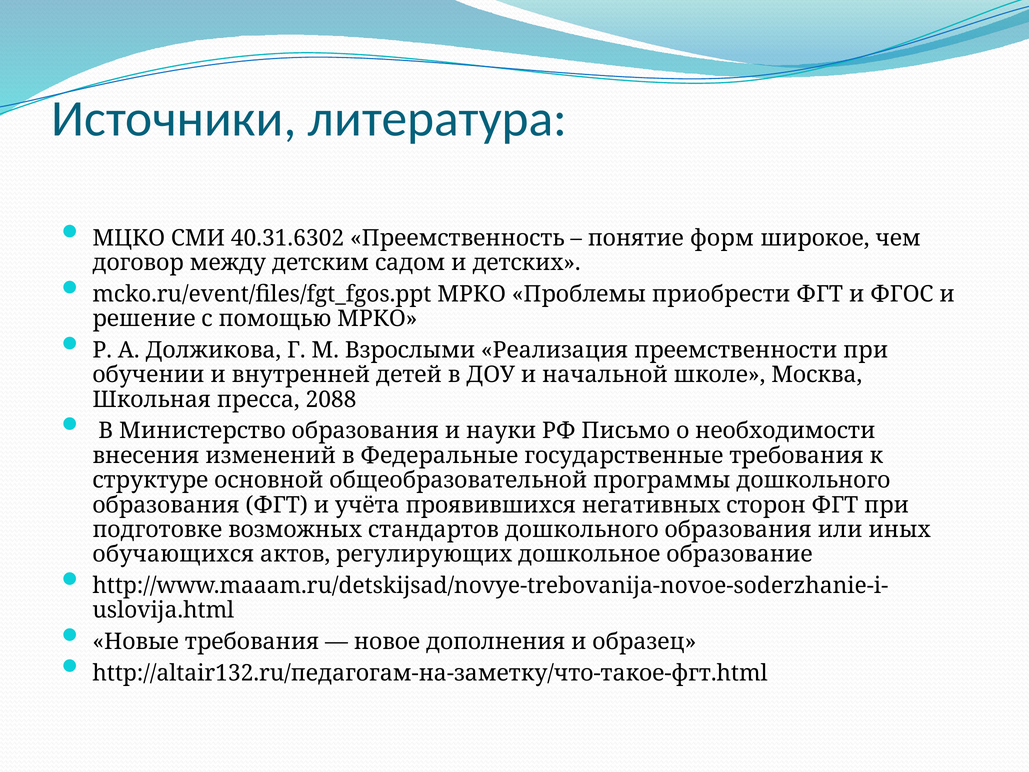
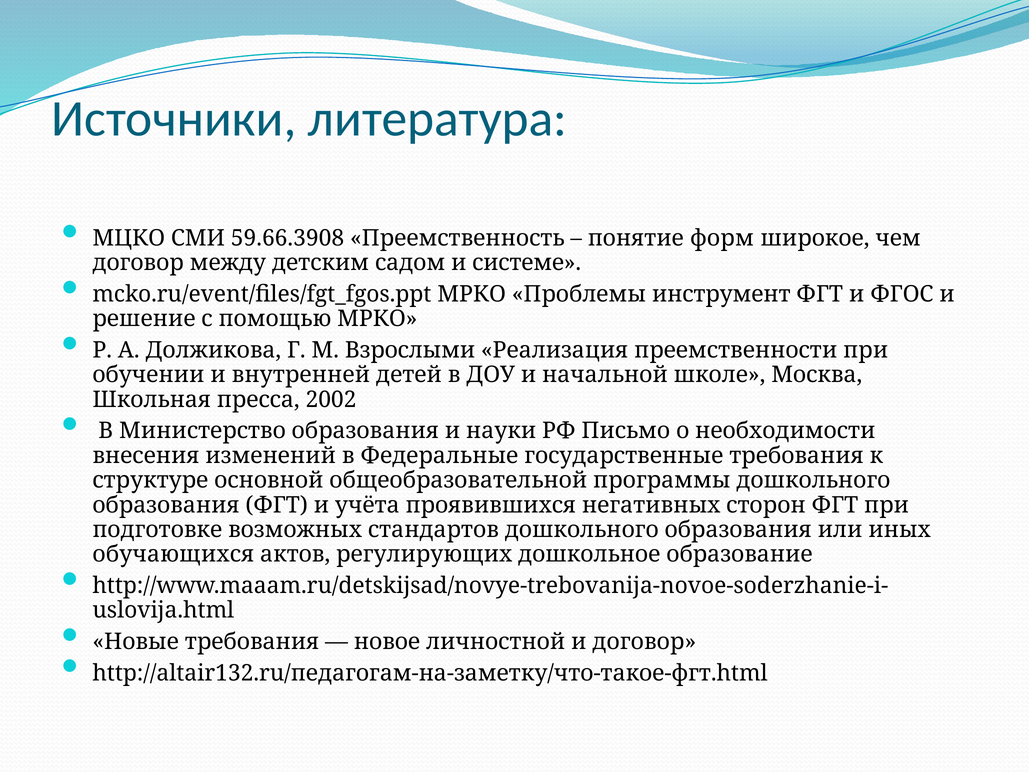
40.31.6302: 40.31.6302 -> 59.66.3908
детских: детских -> системе
приобрести: приобрести -> инструмент
2088: 2088 -> 2002
дополнения: дополнения -> личностной
и образец: образец -> договор
